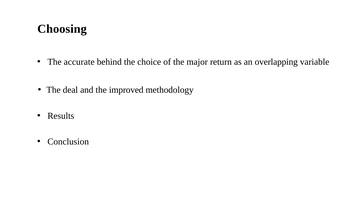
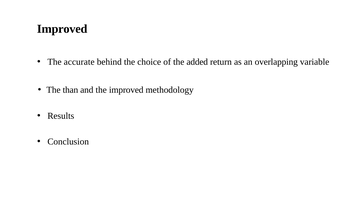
Choosing at (62, 29): Choosing -> Improved
major: major -> added
deal: deal -> than
